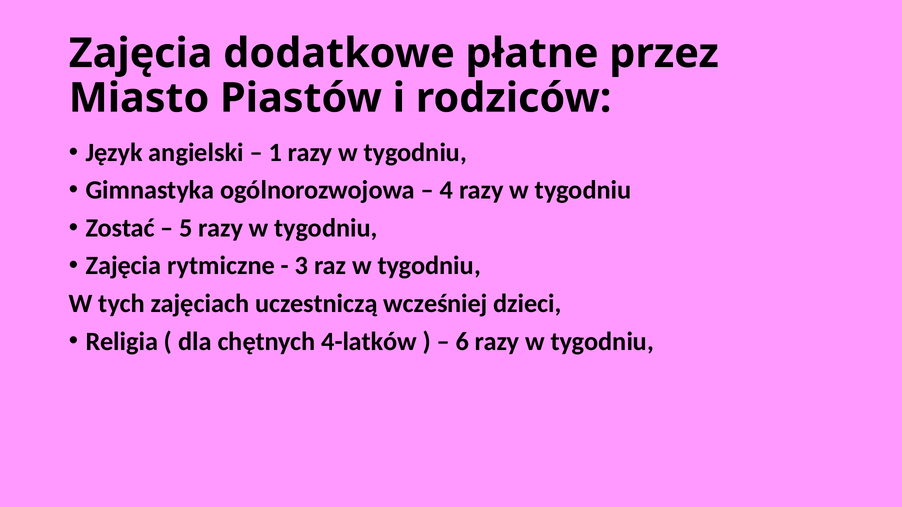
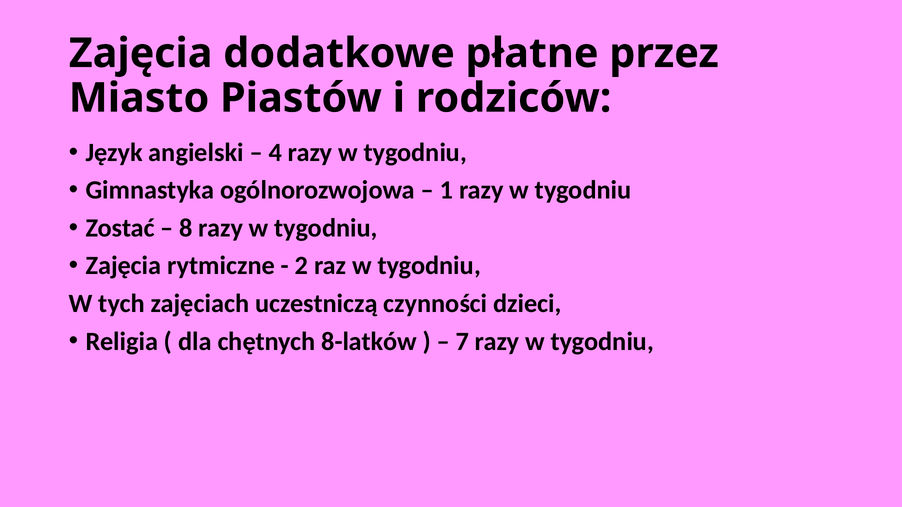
1: 1 -> 4
4: 4 -> 1
5: 5 -> 8
3: 3 -> 2
wcześniej: wcześniej -> czynności
4-latków: 4-latków -> 8-latków
6: 6 -> 7
